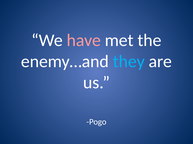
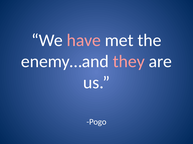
they colour: light blue -> pink
